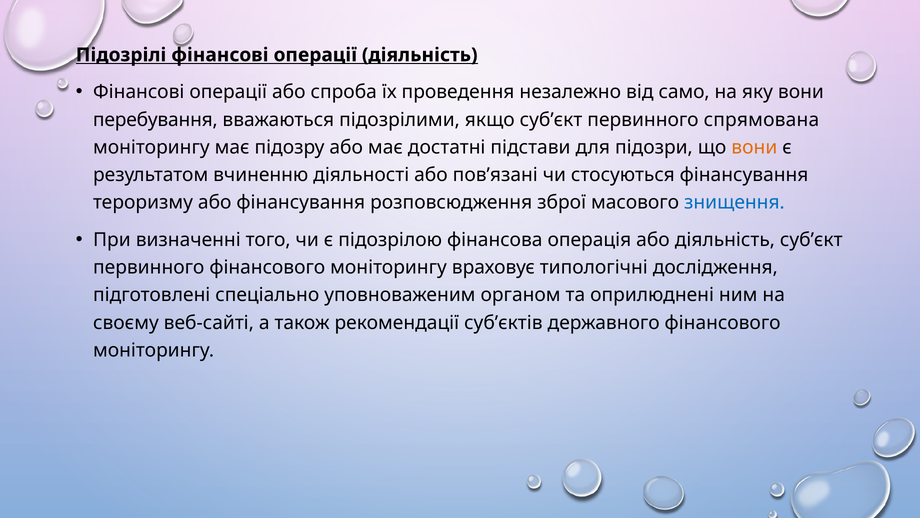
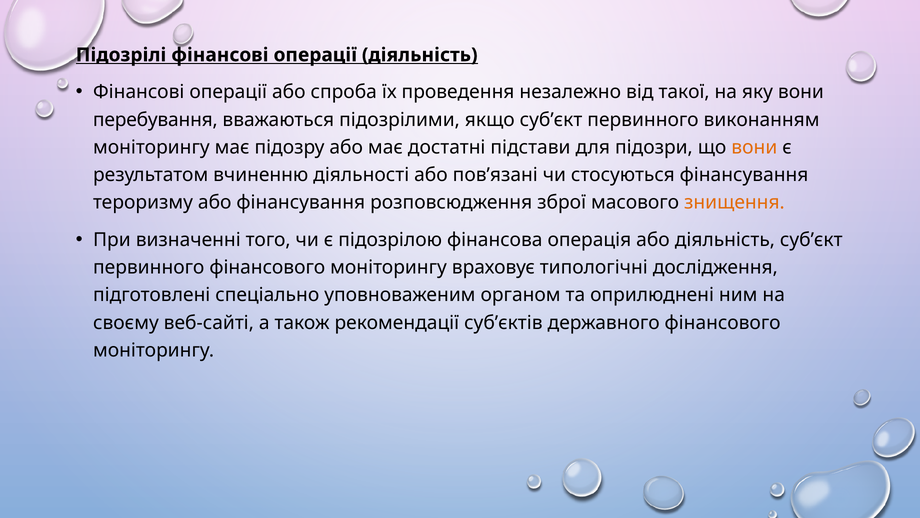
само: само -> такої
спрямована: спрямована -> виконанням
знищення colour: blue -> orange
